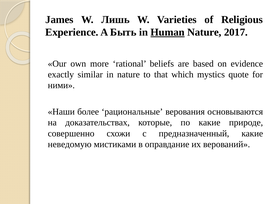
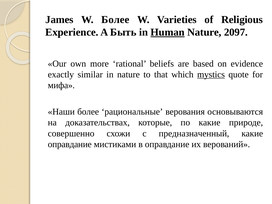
W Лишь: Лишь -> Более
2017: 2017 -> 2097
mystics underline: none -> present
ними: ними -> мифа
неведомую at (70, 144): неведомую -> оправдание
